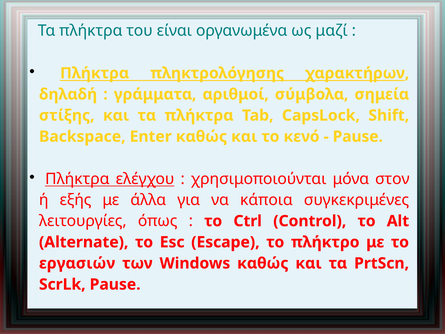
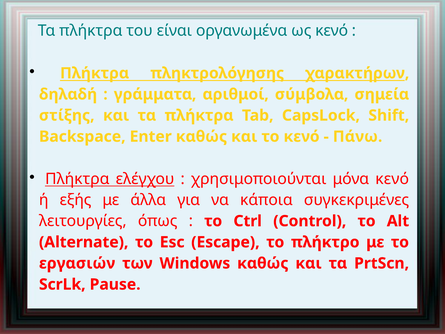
ως μαζί: μαζί -> κενό
Pause at (358, 136): Pause -> Πάνω
μόνα στον: στον -> κενό
